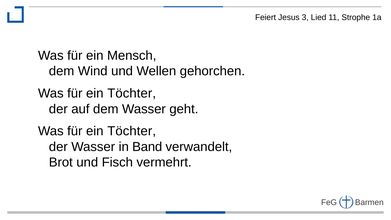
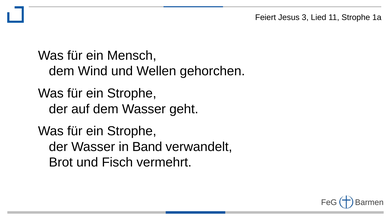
Töchter at (132, 93): Töchter -> Strophe
Töchter at (132, 131): Töchter -> Strophe
